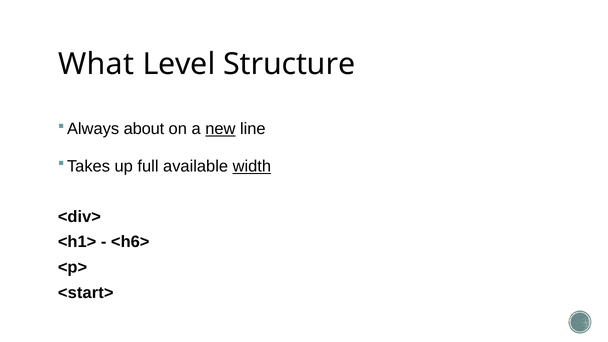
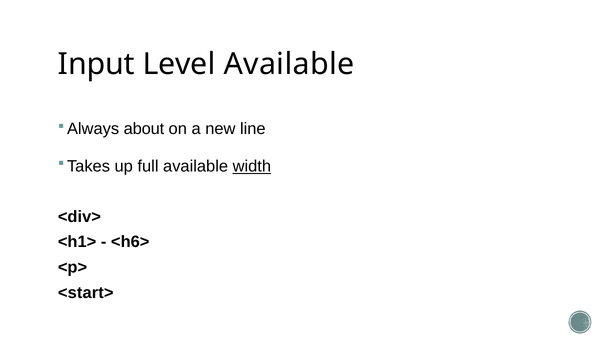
What: What -> Input
Level Structure: Structure -> Available
new underline: present -> none
